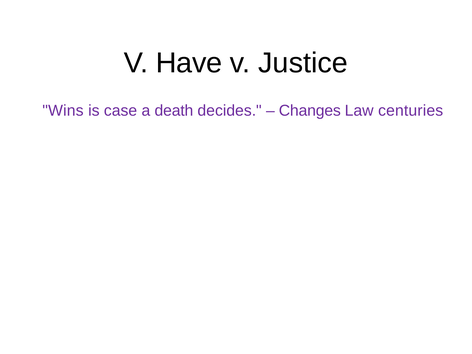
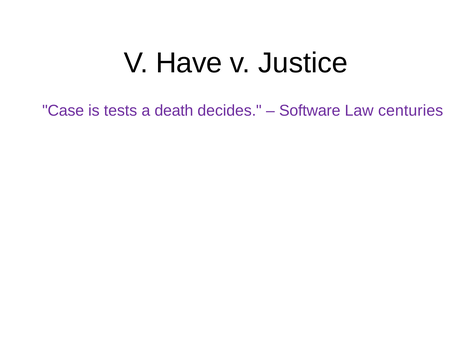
Wins: Wins -> Case
case: case -> tests
Changes: Changes -> Software
